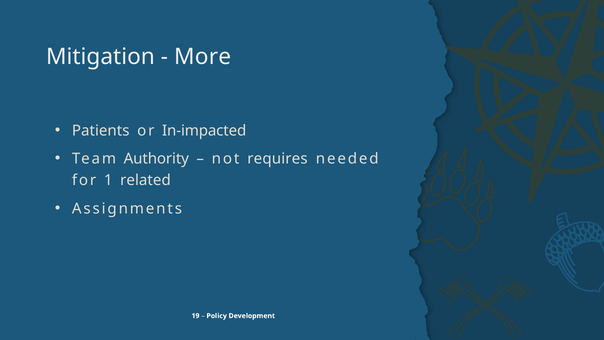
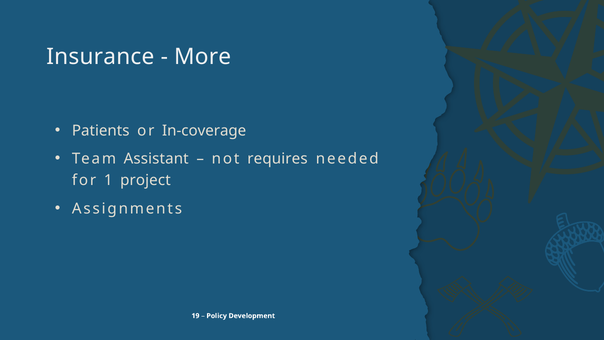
Mitigation: Mitigation -> Insurance
In-impacted: In-impacted -> In-coverage
Authority: Authority -> Assistant
related: related -> project
